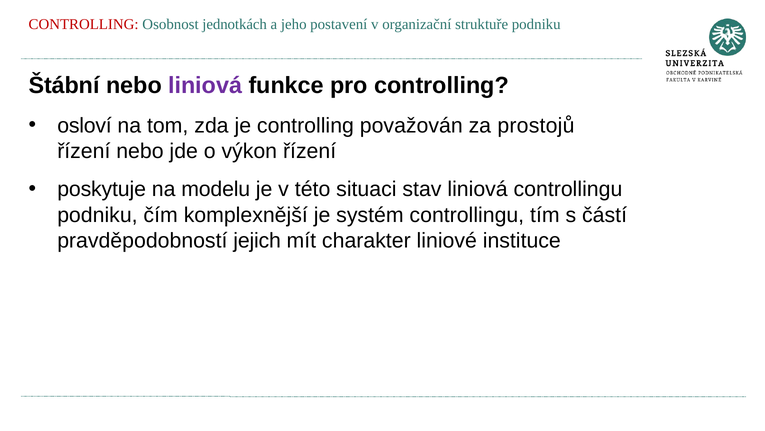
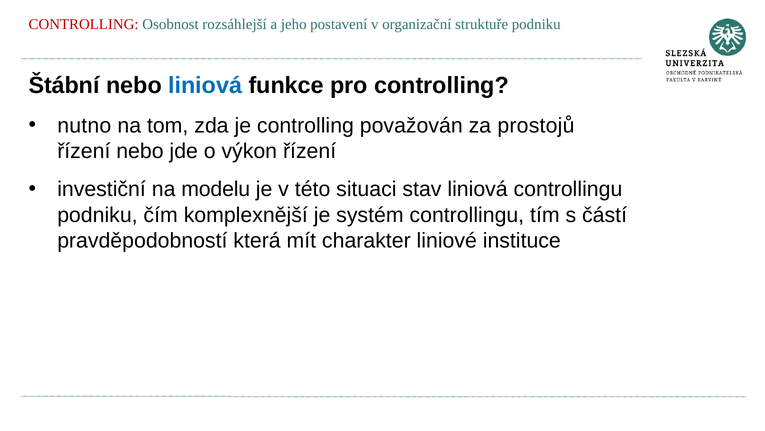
jednotkách: jednotkách -> rozsáhlejší
liniová at (205, 85) colour: purple -> blue
osloví: osloví -> nutno
poskytuje: poskytuje -> investiční
jejich: jejich -> která
